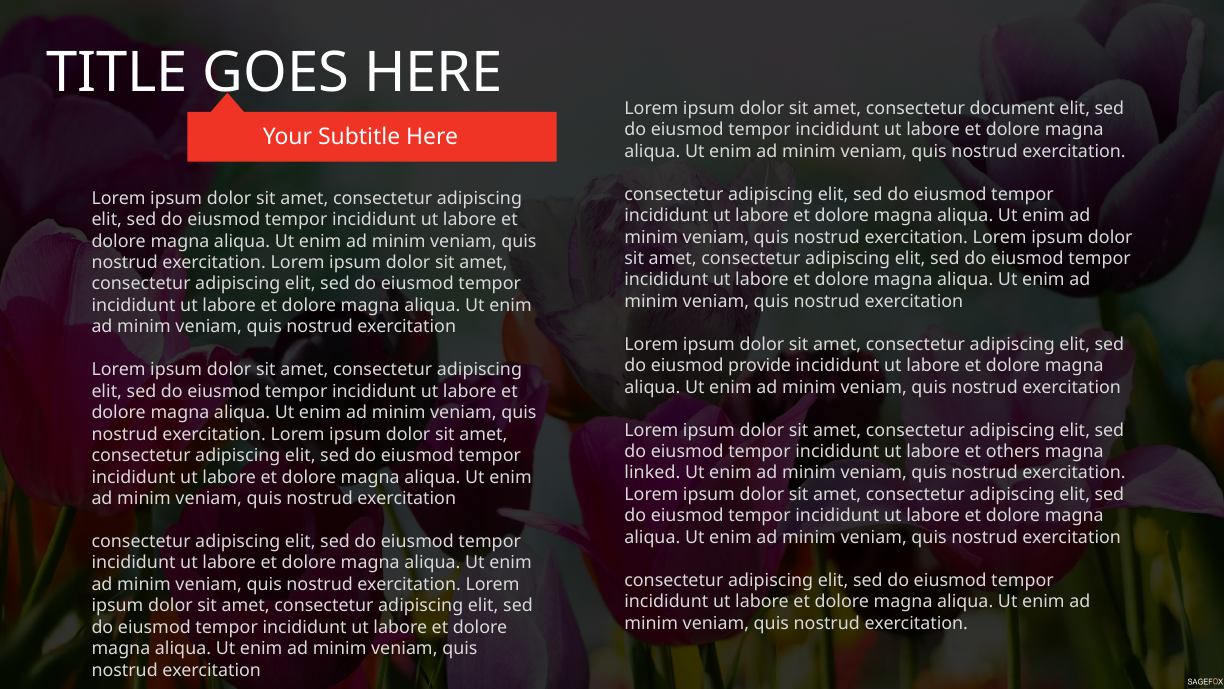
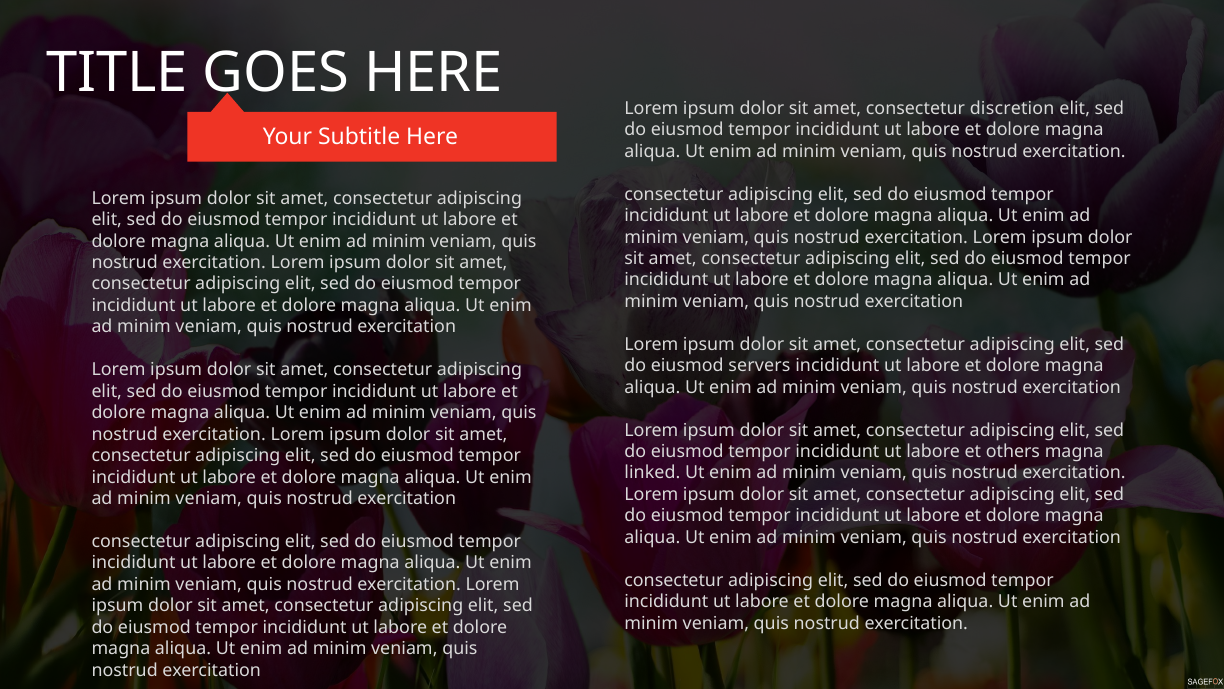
document: document -> discretion
provide: provide -> servers
